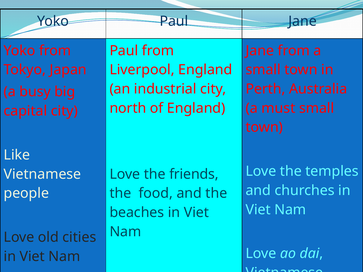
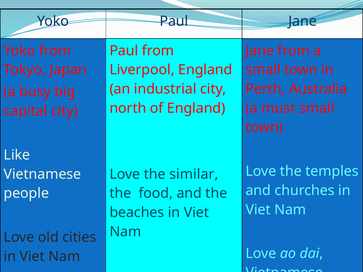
friends: friends -> similar
